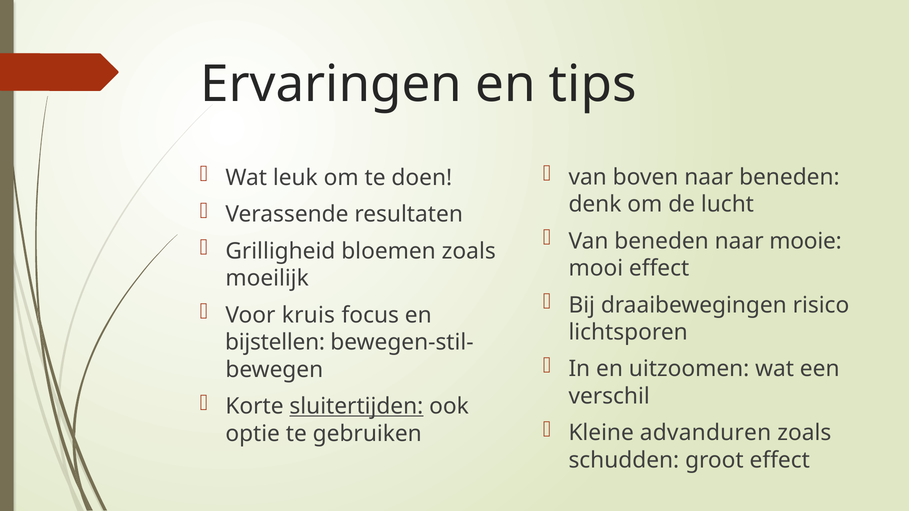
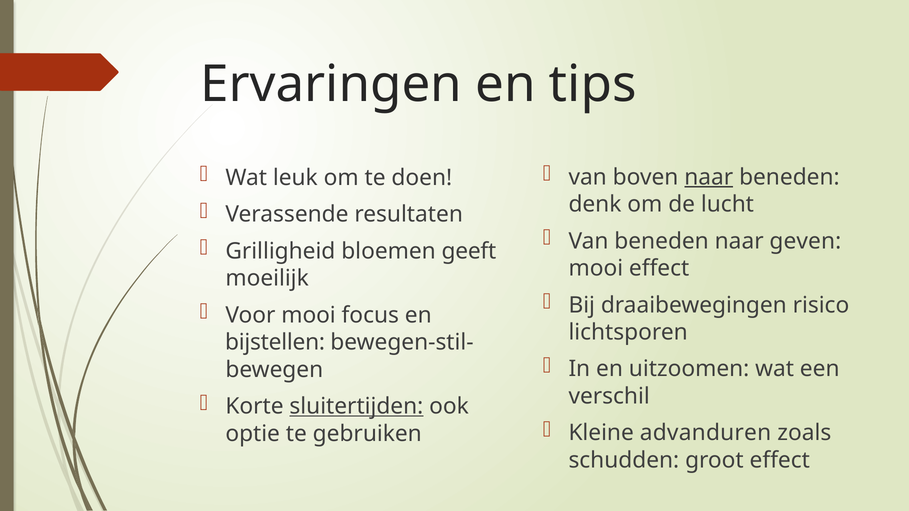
naar at (709, 177) underline: none -> present
mooie: mooie -> geven
bloemen zoals: zoals -> geeft
Voor kruis: kruis -> mooi
